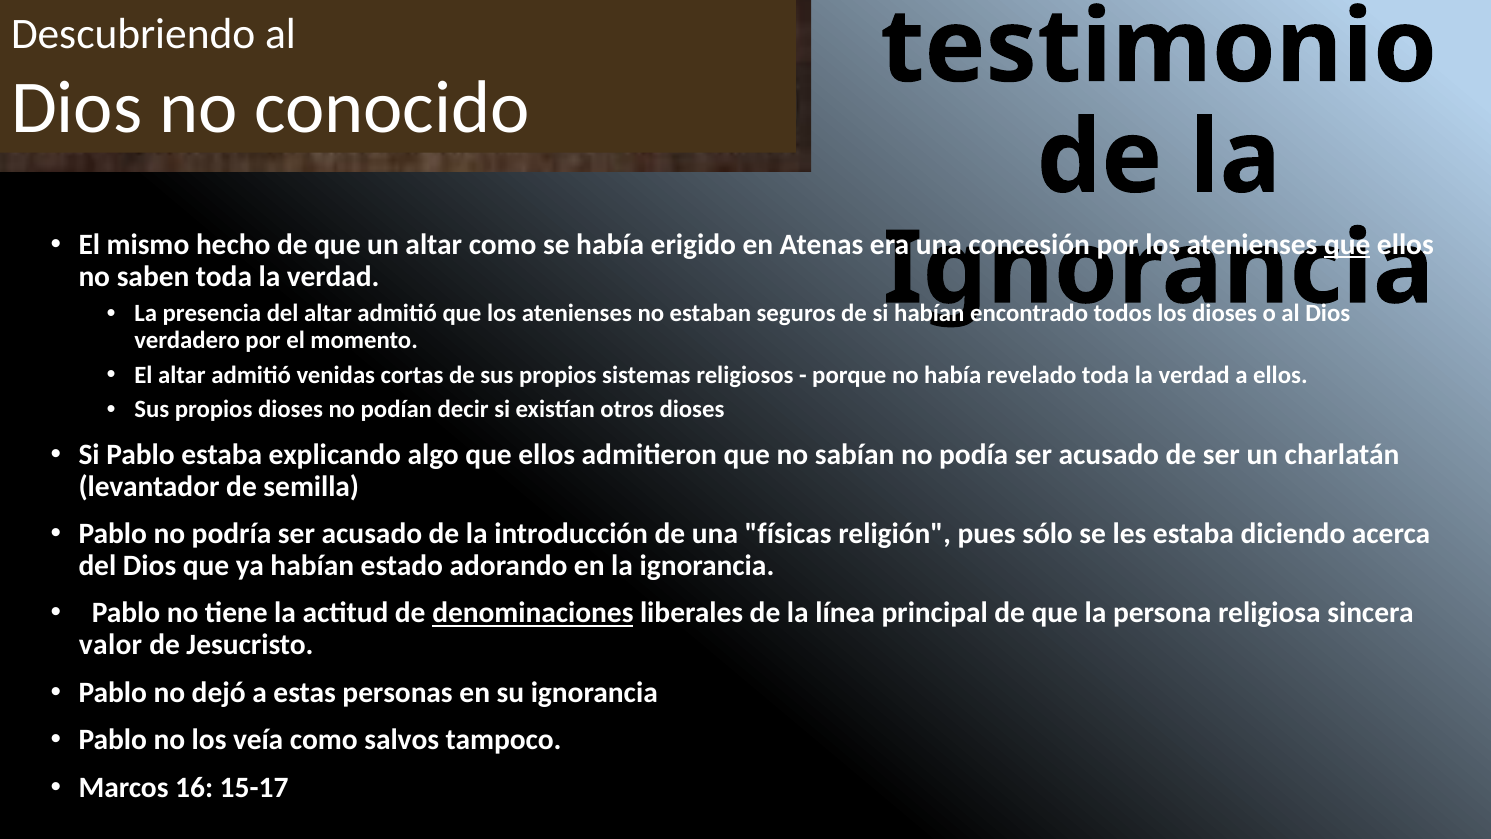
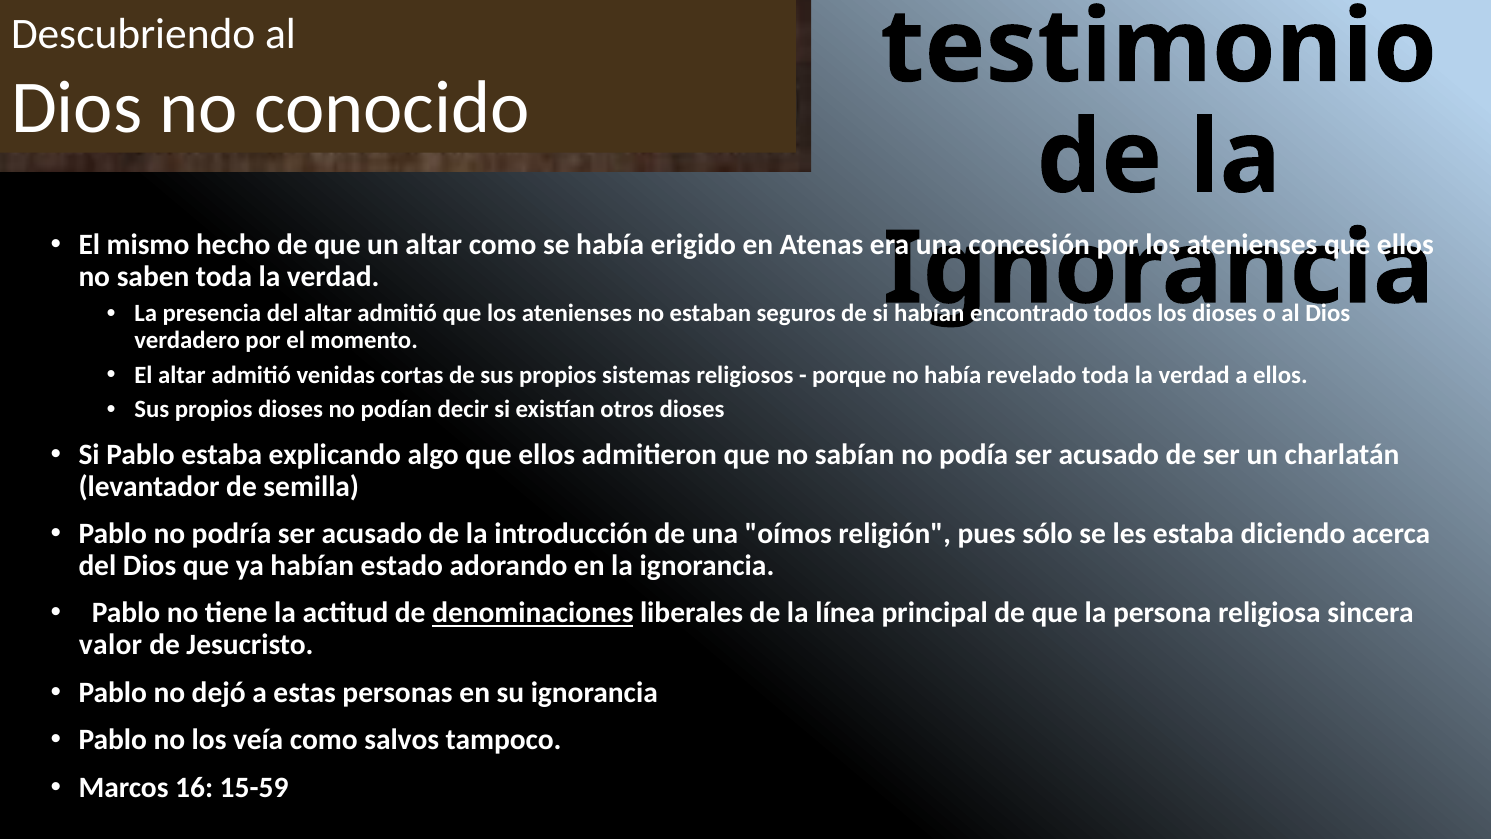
que at (1347, 245) underline: present -> none
físicas: físicas -> oímos
15-17: 15-17 -> 15-59
